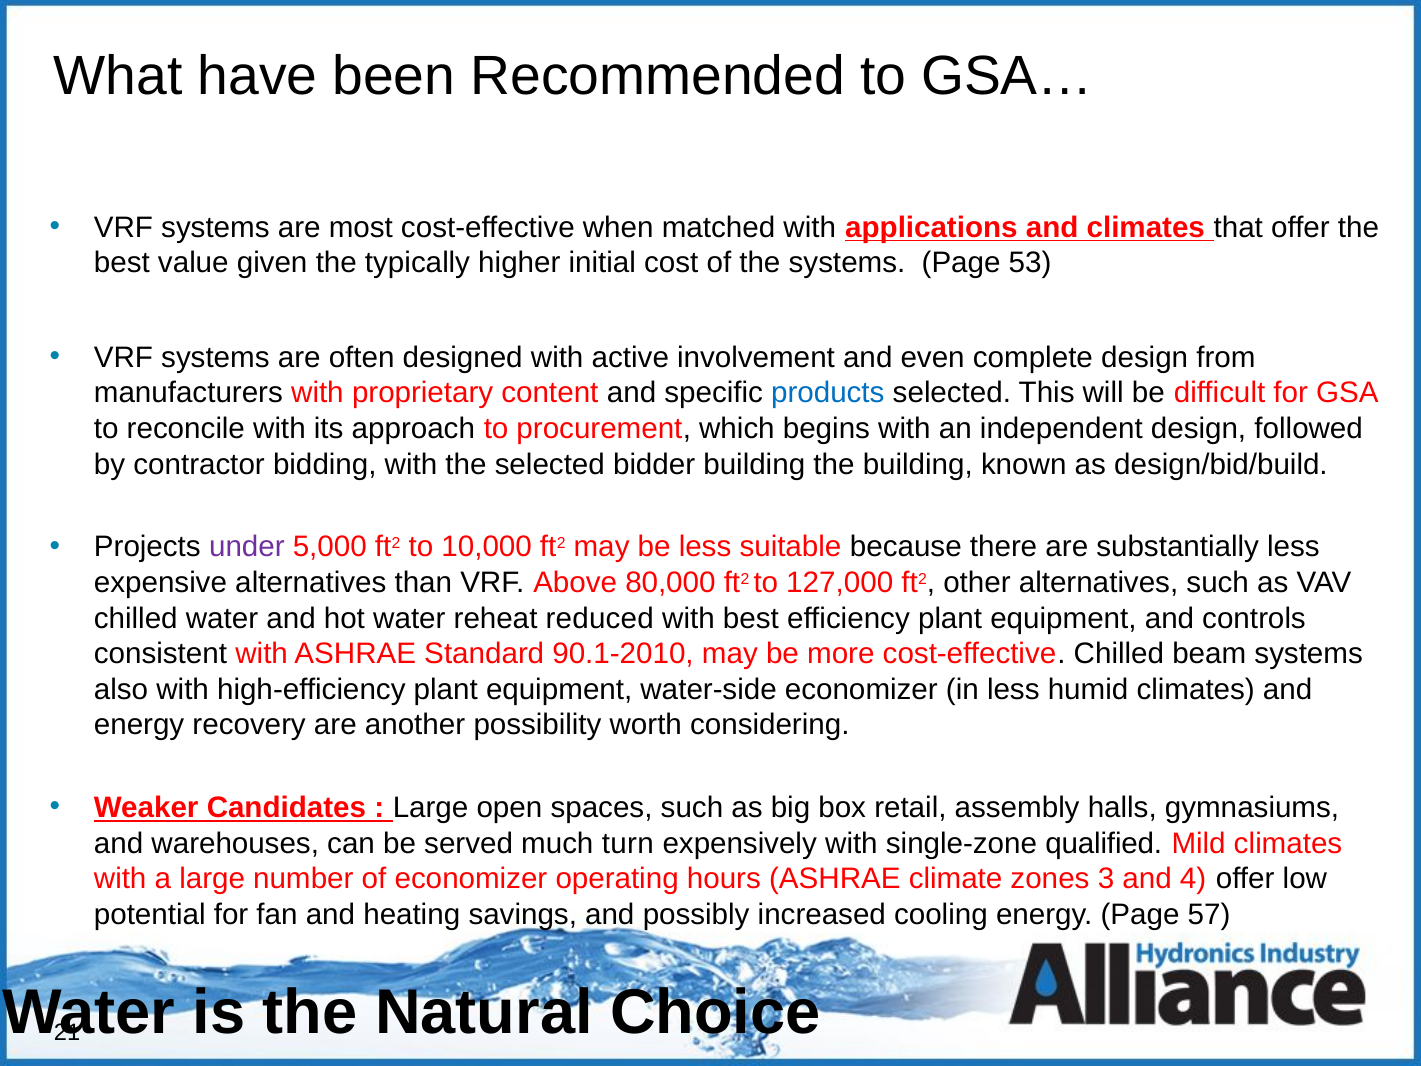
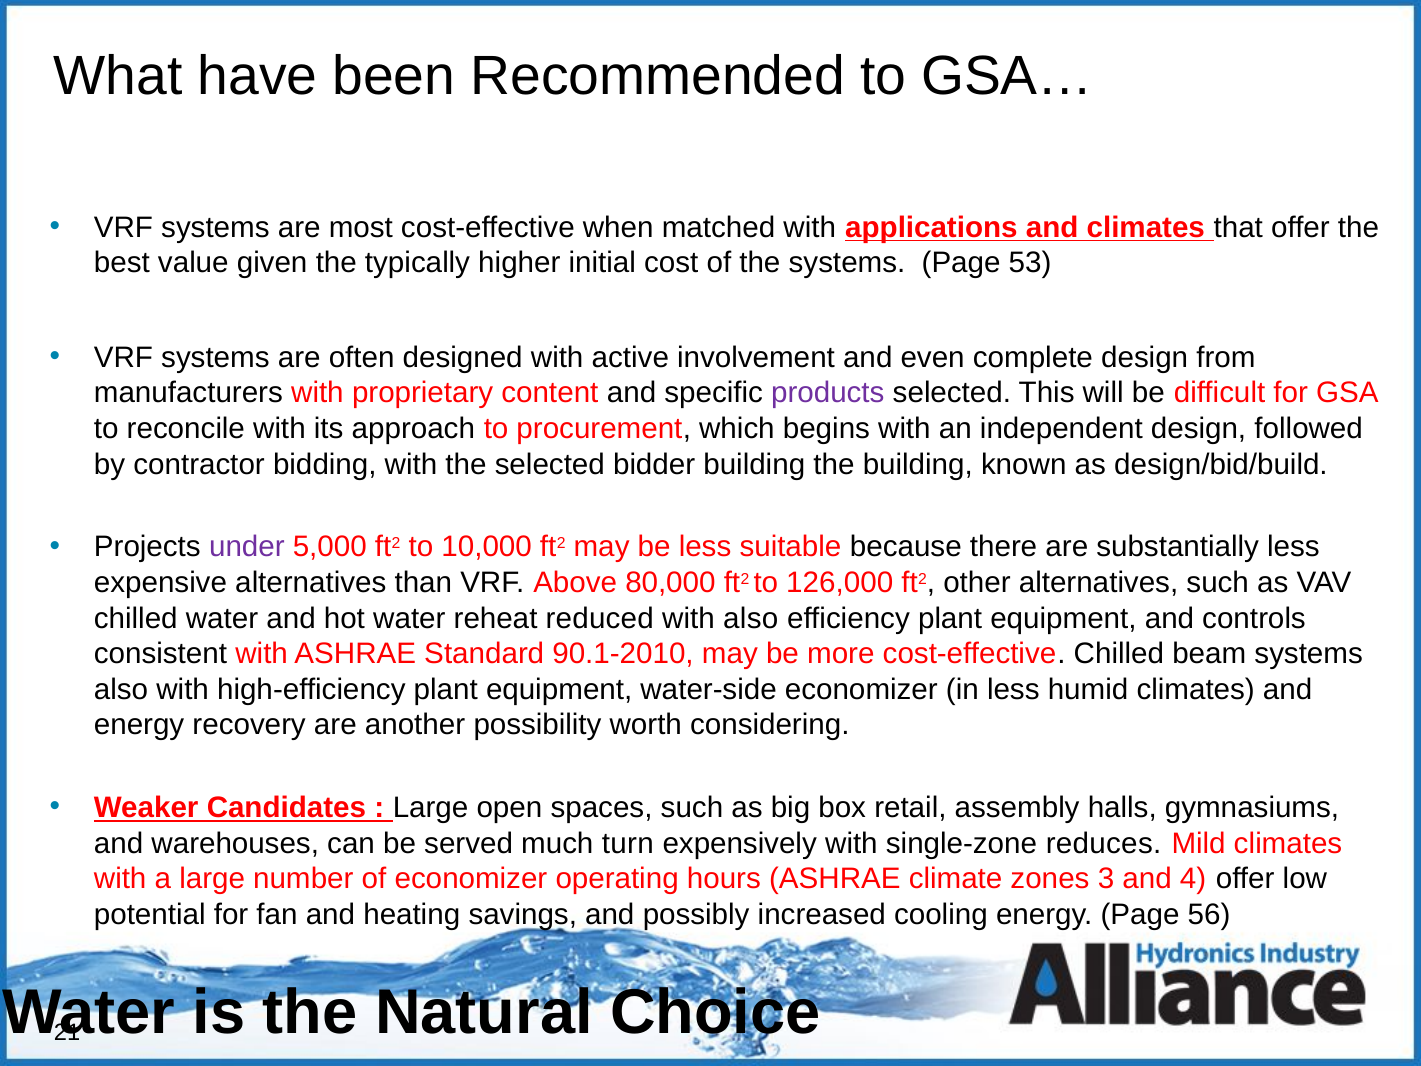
products colour: blue -> purple
127,000: 127,000 -> 126,000
with best: best -> also
qualified: qualified -> reduces
57: 57 -> 56
